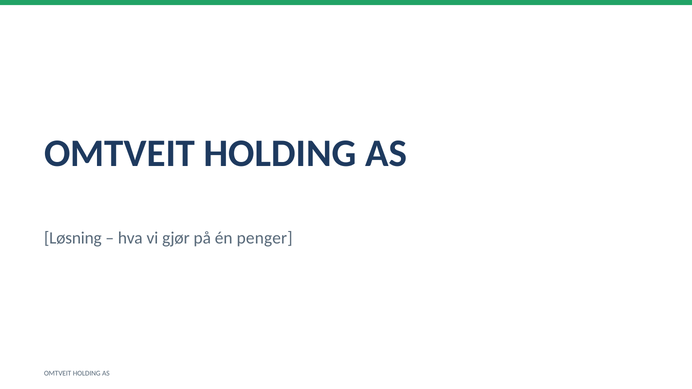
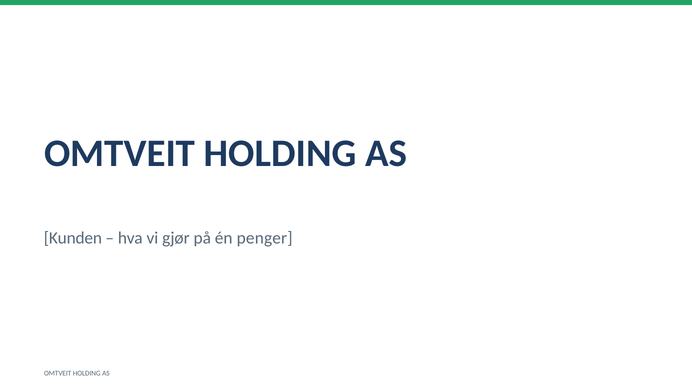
Løsning: Løsning -> Kunden
